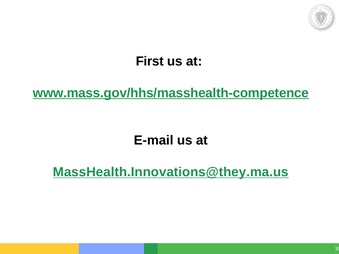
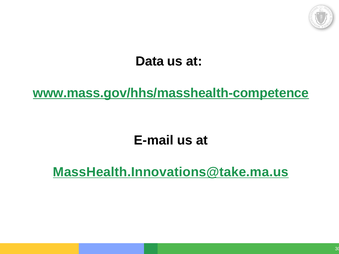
First: First -> Data
MassHealth.Innovations@they.ma.us: MassHealth.Innovations@they.ma.us -> MassHealth.Innovations@take.ma.us
